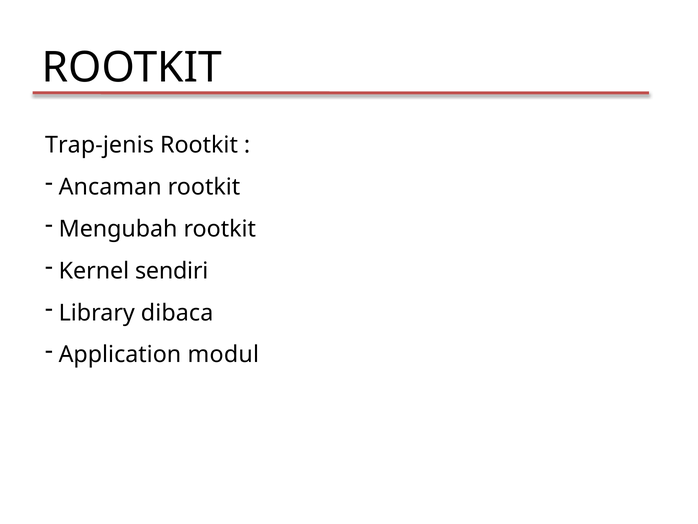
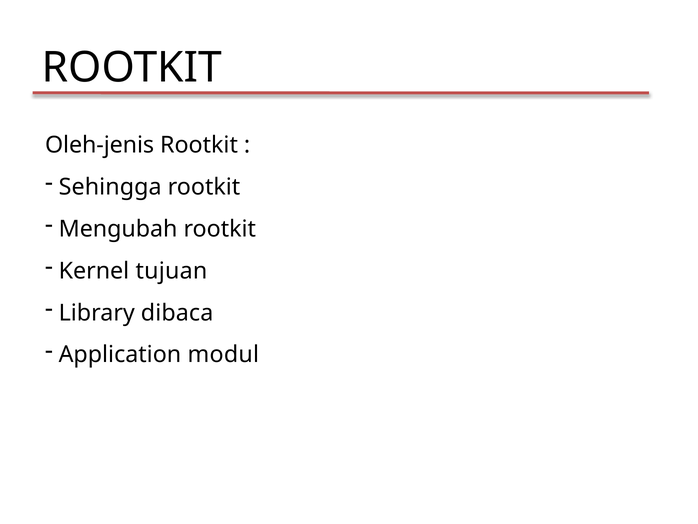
Trap-jenis: Trap-jenis -> Oleh-jenis
Ancaman: Ancaman -> Sehingga
sendiri: sendiri -> tujuan
